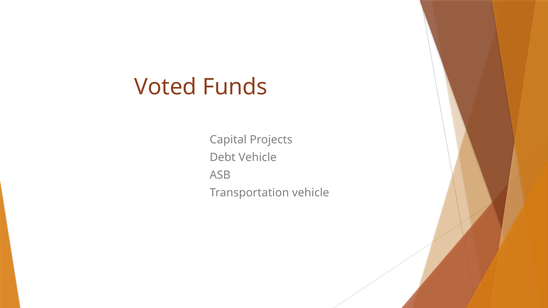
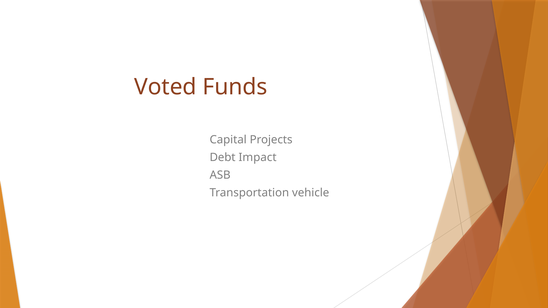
Debt Vehicle: Vehicle -> Impact
